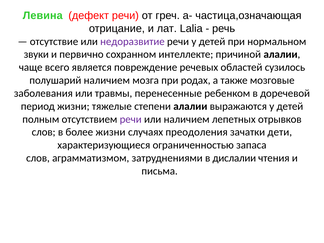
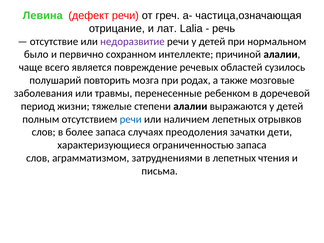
звуки: звуки -> было
полушарий наличием: наличием -> повторить
речи at (131, 119) colour: purple -> blue
более жизни: жизни -> запаса
в дислалии: дислалии -> лепетных
